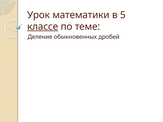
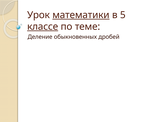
математики underline: none -> present
